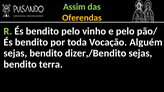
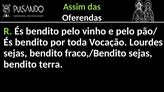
Oferendas colour: yellow -> white
Alguém: Alguém -> Lourdes
dizer,/Bendito: dizer,/Bendito -> fraco,/Bendito
